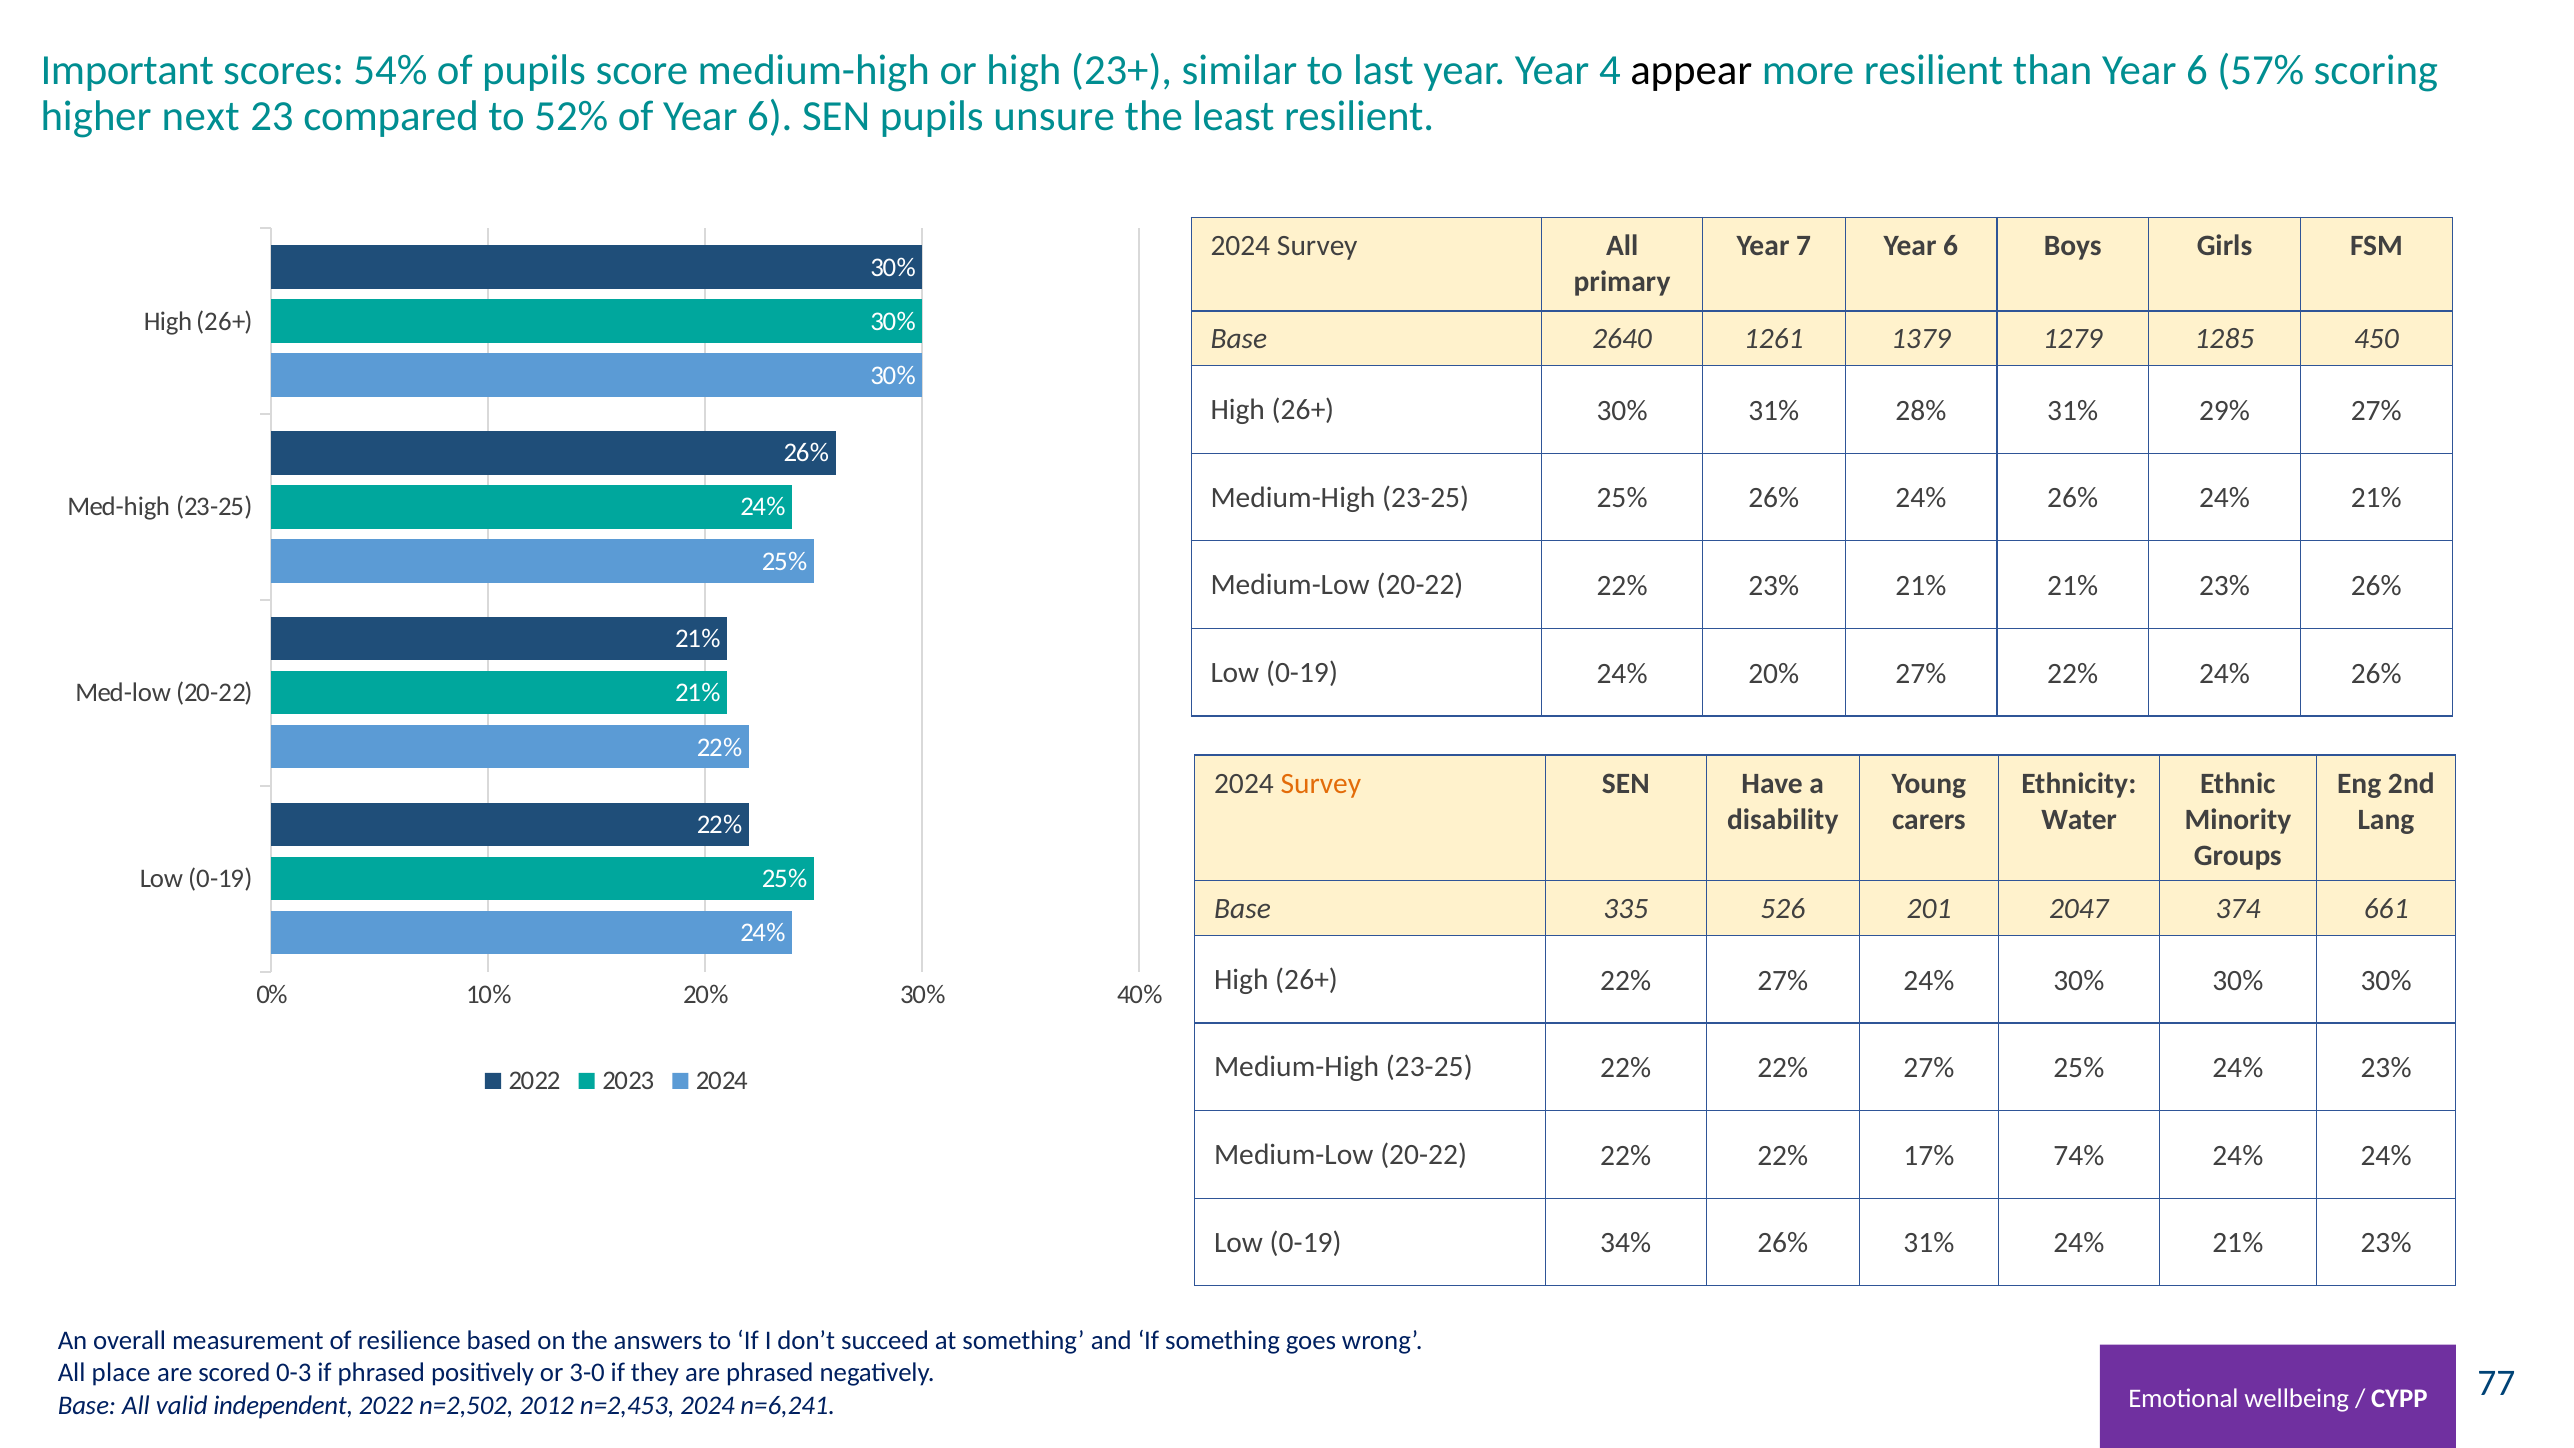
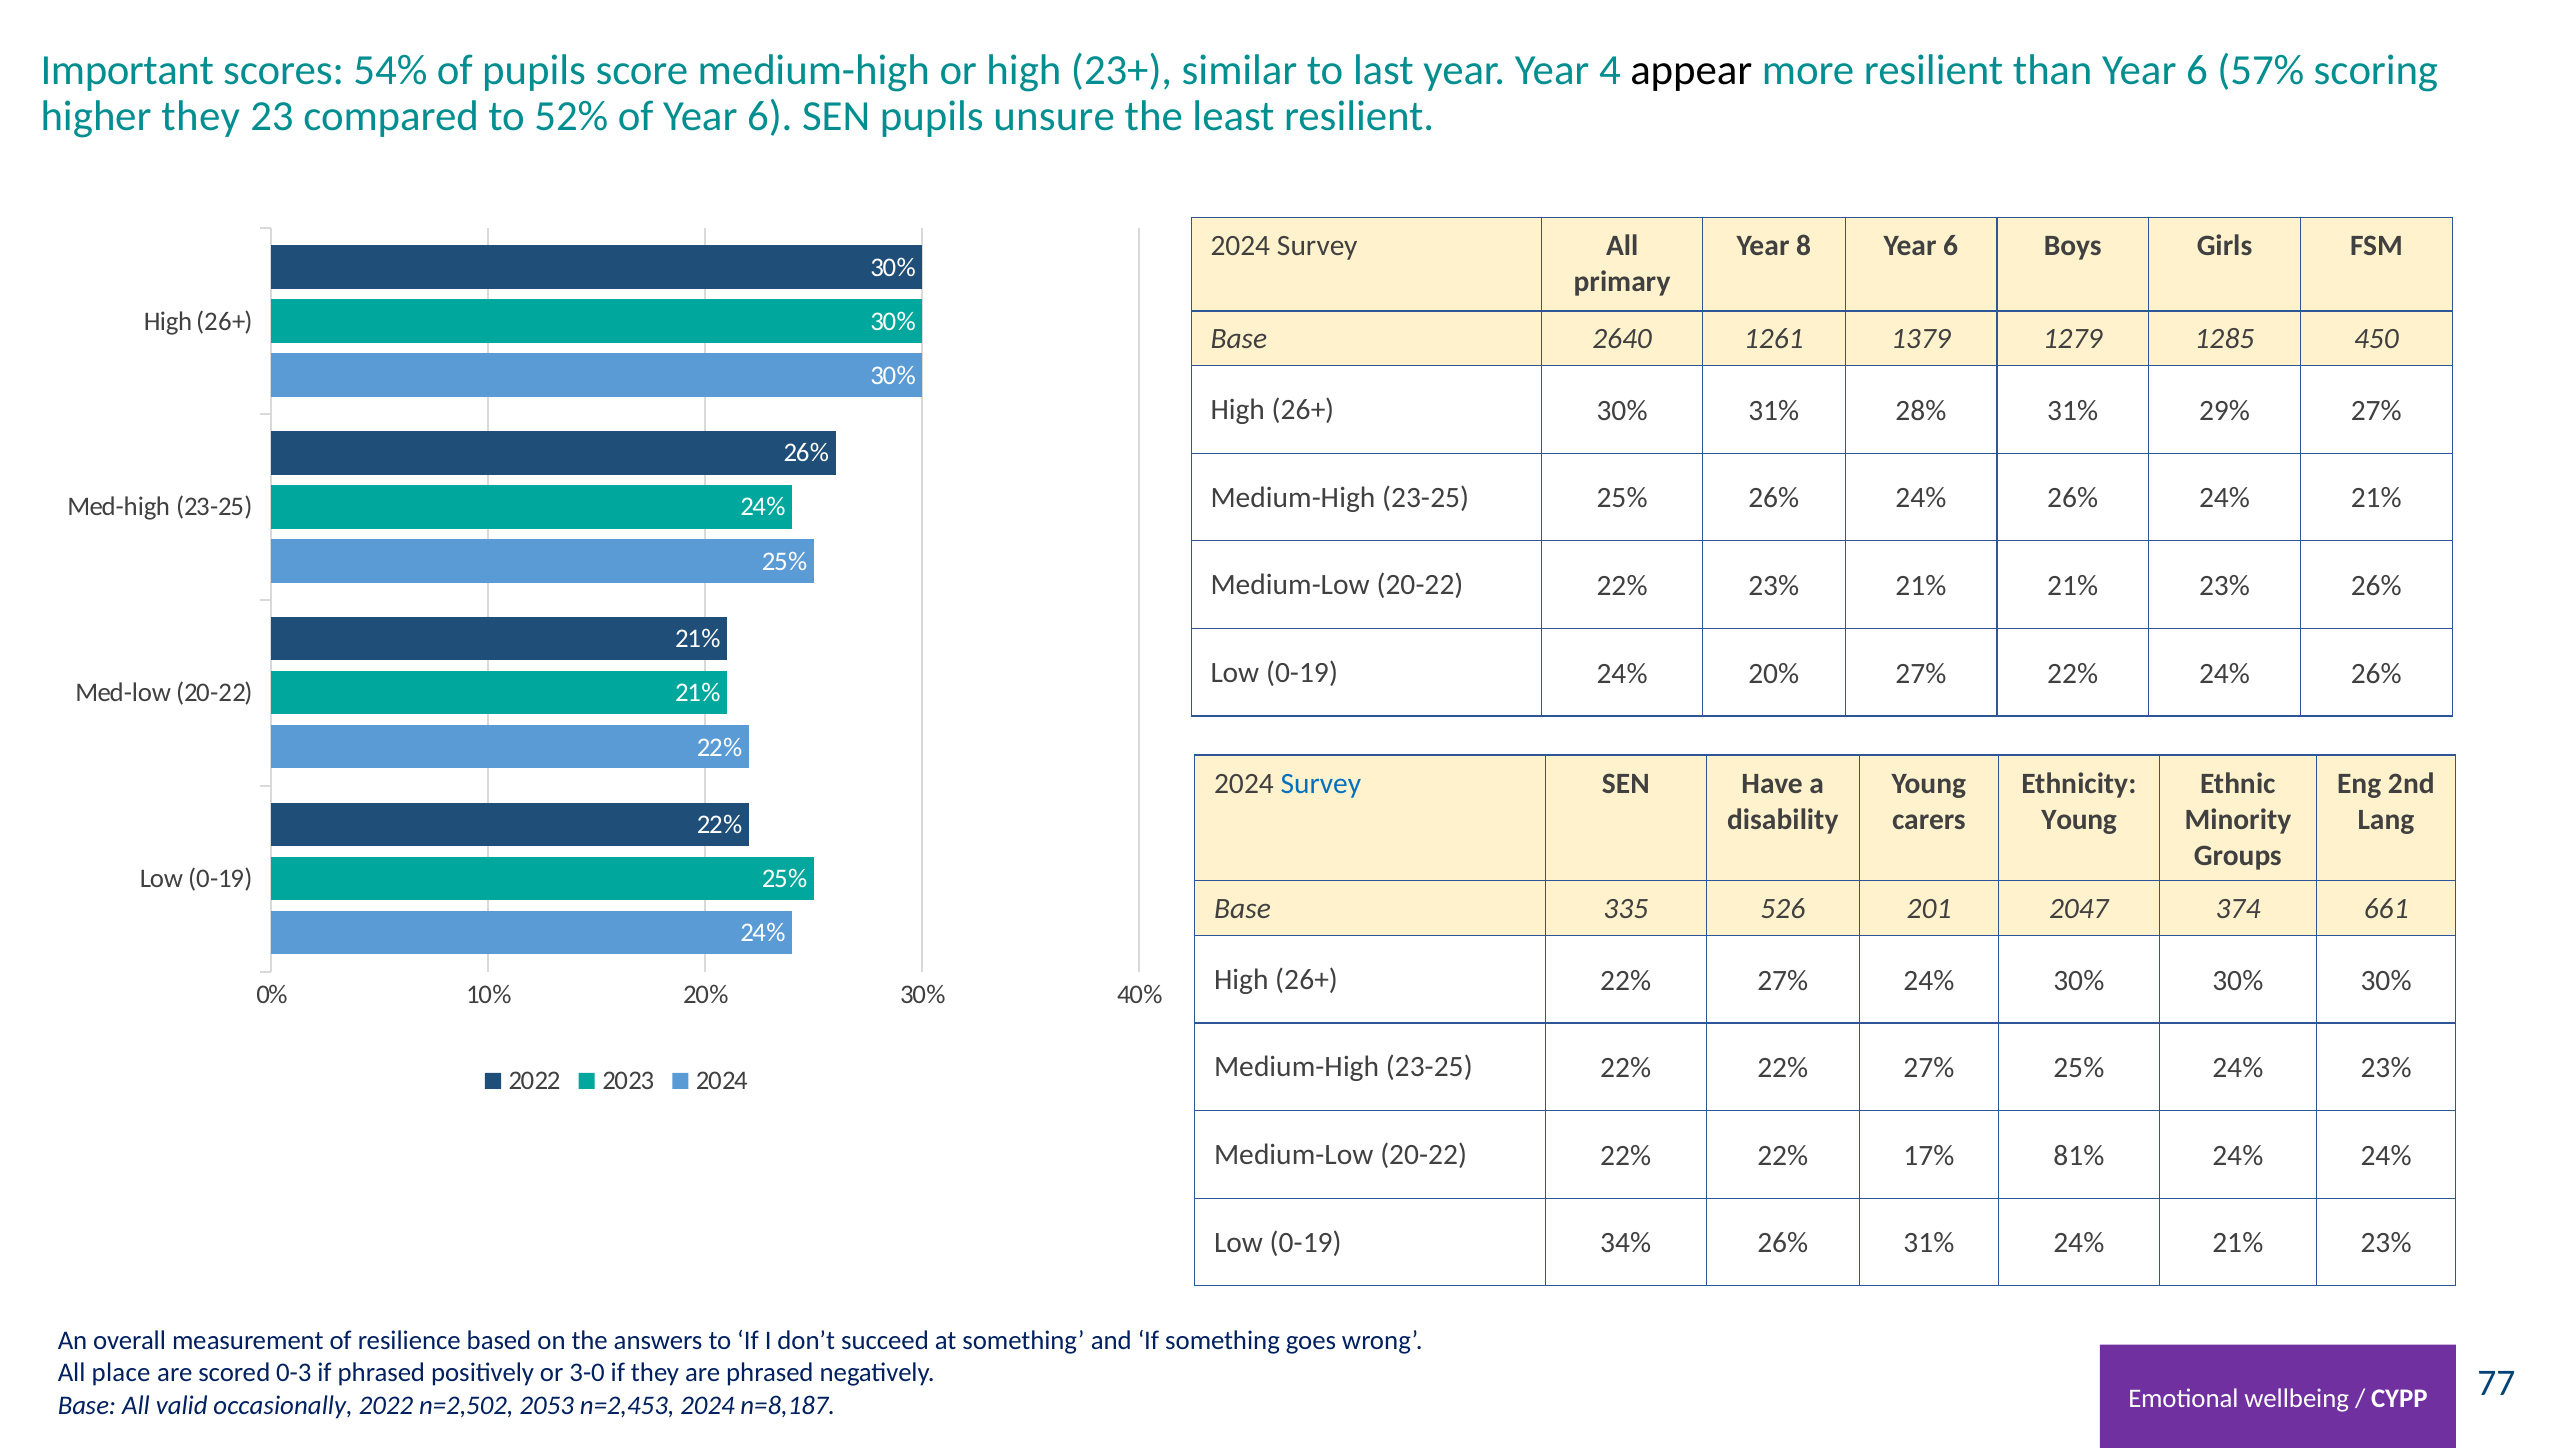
higher next: next -> they
7: 7 -> 8
Survey at (1321, 783) colour: orange -> blue
Water at (2079, 820): Water -> Young
74%: 74% -> 81%
independent: independent -> occasionally
2012: 2012 -> 2053
n=6,241: n=6,241 -> n=8,187
